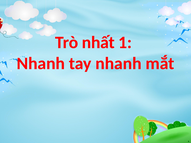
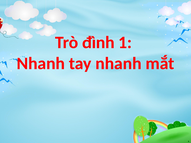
nhất: nhất -> đình
